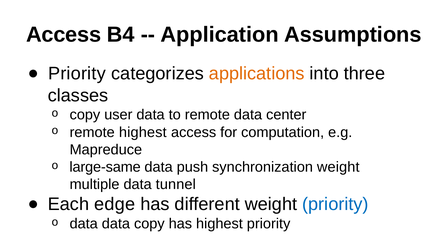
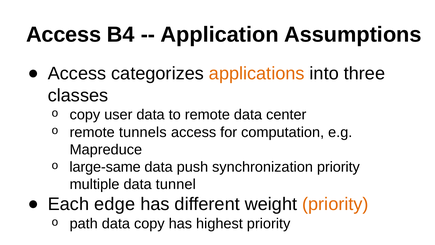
Priority at (77, 74): Priority -> Access
remote highest: highest -> tunnels
synchronization weight: weight -> priority
priority at (335, 204) colour: blue -> orange
data at (84, 223): data -> path
